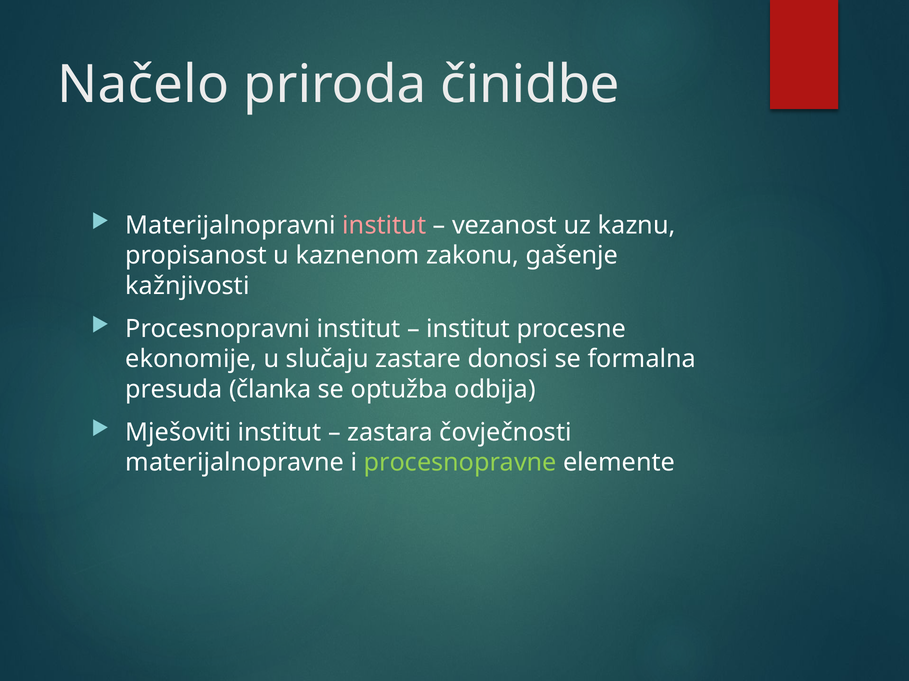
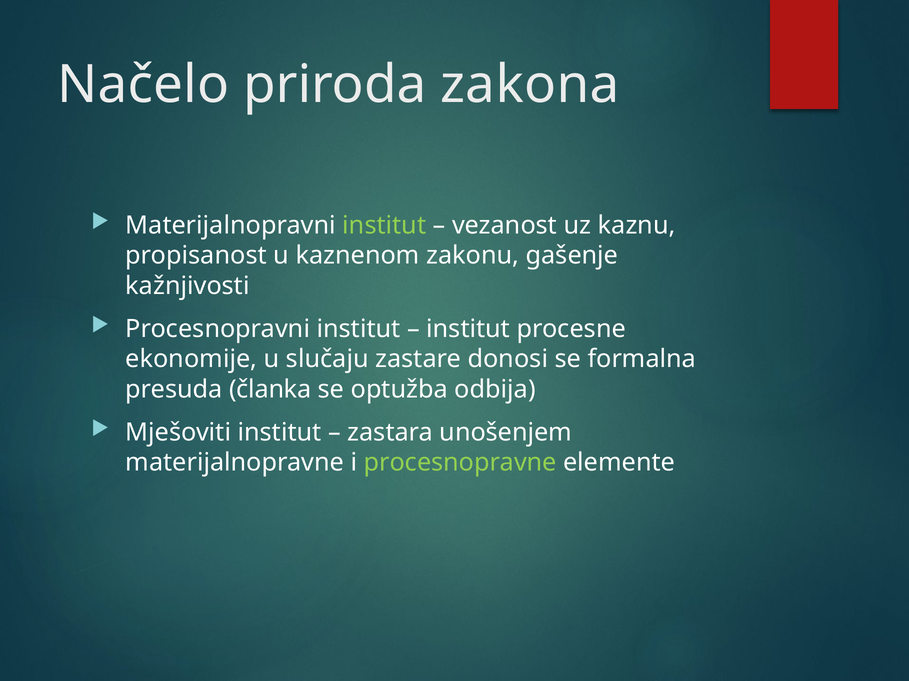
činidbe: činidbe -> zakona
institut at (384, 226) colour: pink -> light green
čovječnosti: čovječnosti -> unošenjem
